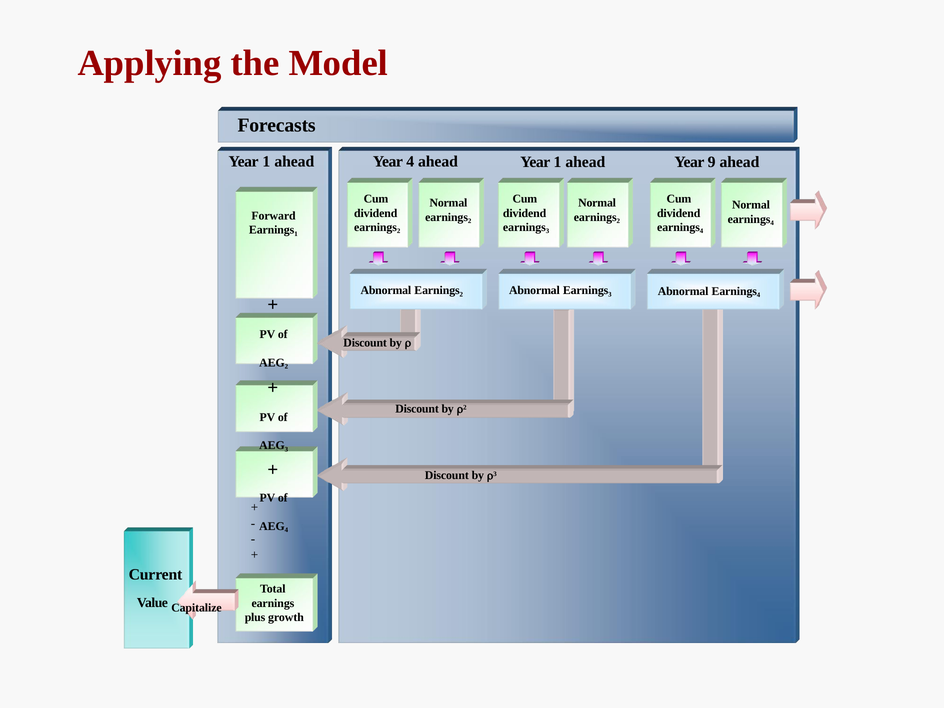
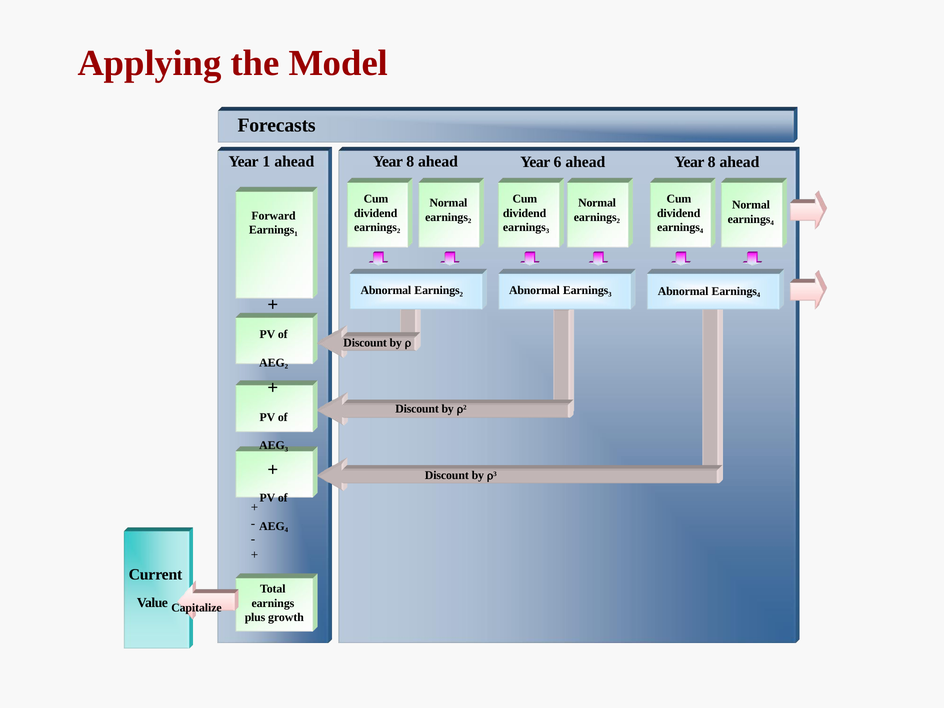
ahead Year 4: 4 -> 8
1 at (558, 162): 1 -> 6
9 at (712, 162): 9 -> 8
